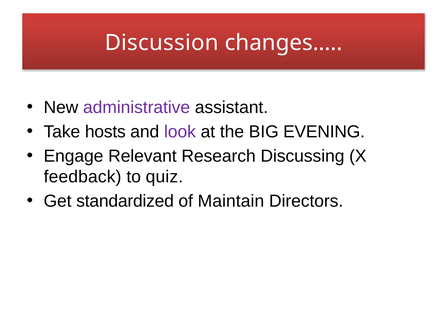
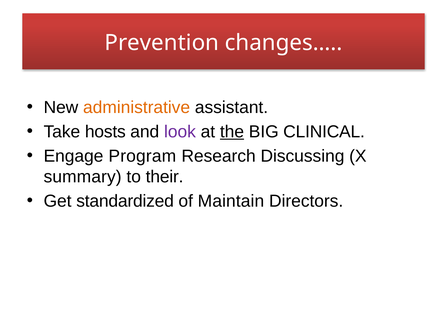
Discussion: Discussion -> Prevention
administrative colour: purple -> orange
the underline: none -> present
EVENING: EVENING -> CLINICAL
Relevant: Relevant -> Program
feedback: feedback -> summary
quiz: quiz -> their
